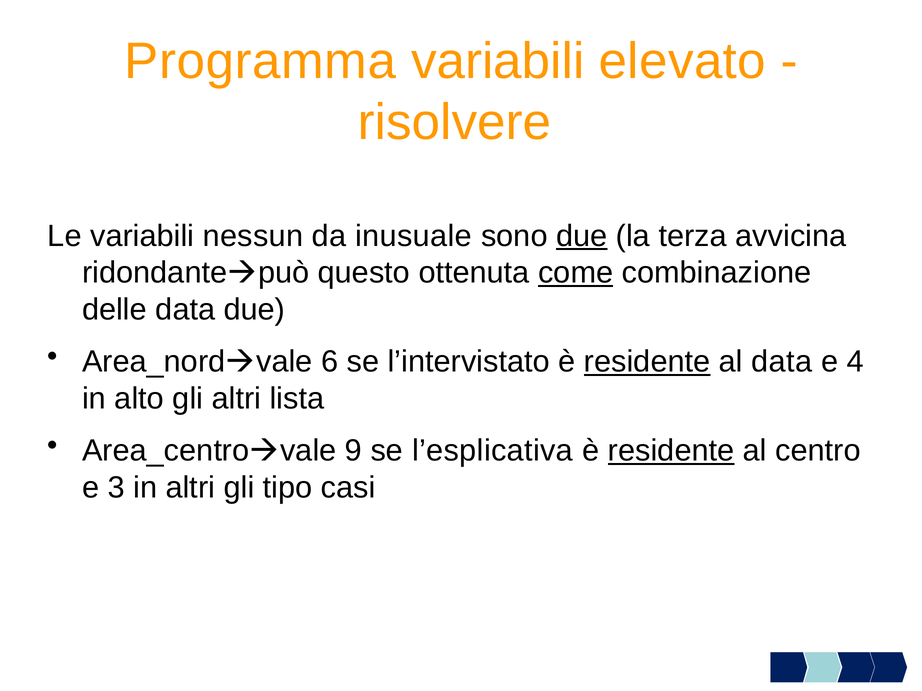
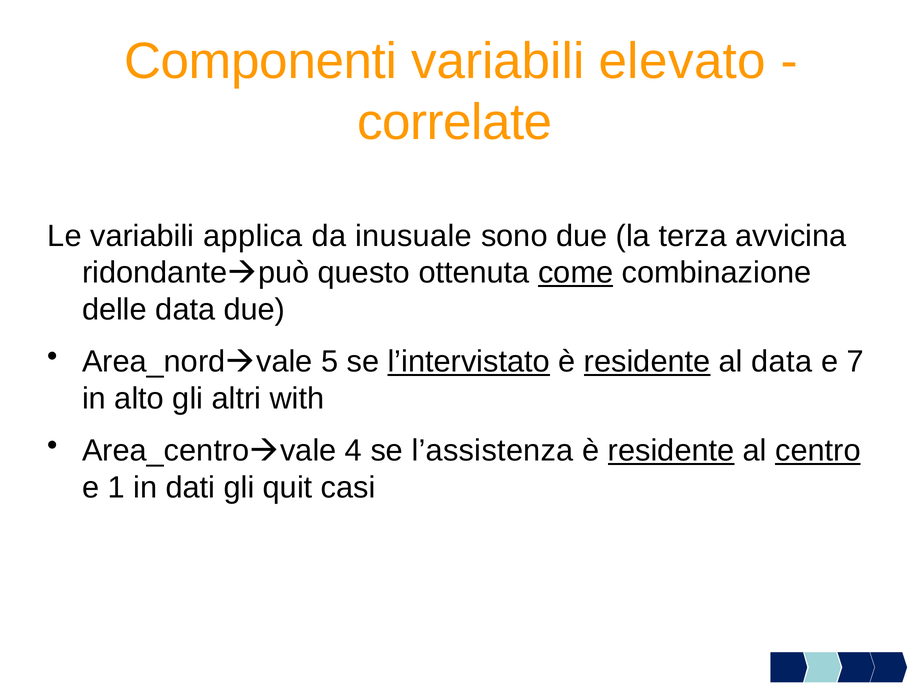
Programma: Programma -> Componenti
risolvere: risolvere -> correlate
nessun: nessun -> applica
due at (582, 236) underline: present -> none
6: 6 -> 5
l’intervistato underline: none -> present
4: 4 -> 7
lista: lista -> with
9: 9 -> 4
l’esplicativa: l’esplicativa -> l’assistenza
centro underline: none -> present
3: 3 -> 1
in altri: altri -> dati
tipo: tipo -> quit
